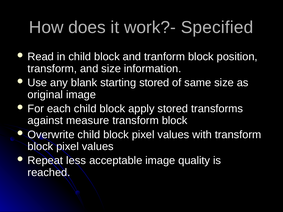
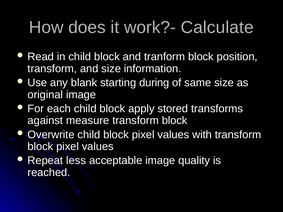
Specified: Specified -> Calculate
starting stored: stored -> during
